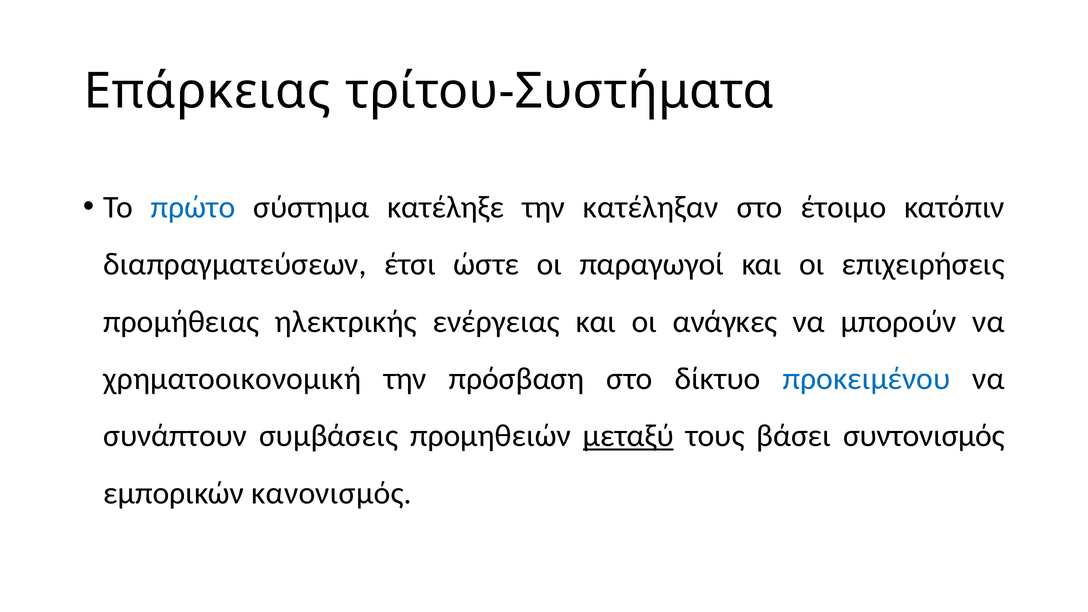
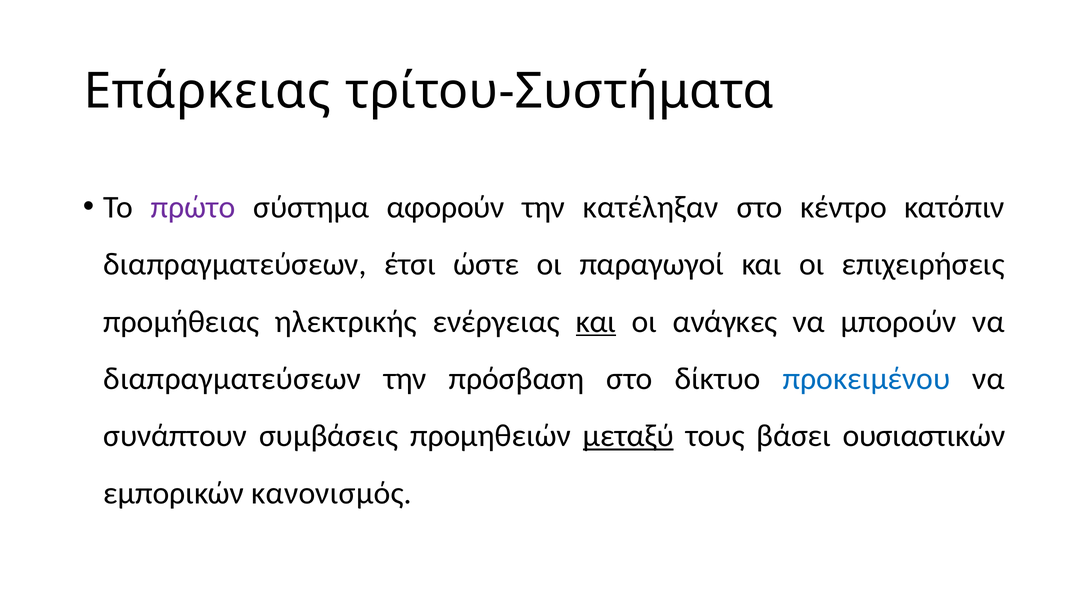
πρώτο colour: blue -> purple
κατέληξε: κατέληξε -> αφορούν
έτοιμο: έτοιμο -> κέντρο
και at (596, 322) underline: none -> present
χρηματοοικονομική at (232, 379): χρηματοοικονομική -> διαπραγματεύσεων
συντονισμός: συντονισμός -> ουσιαστικών
